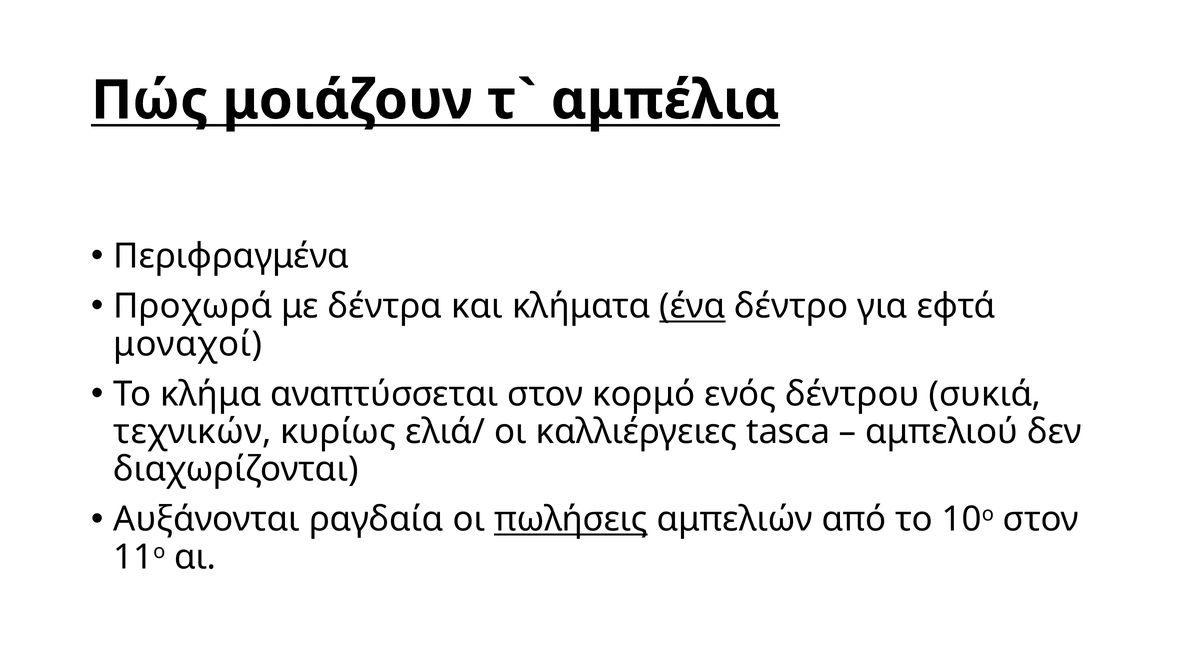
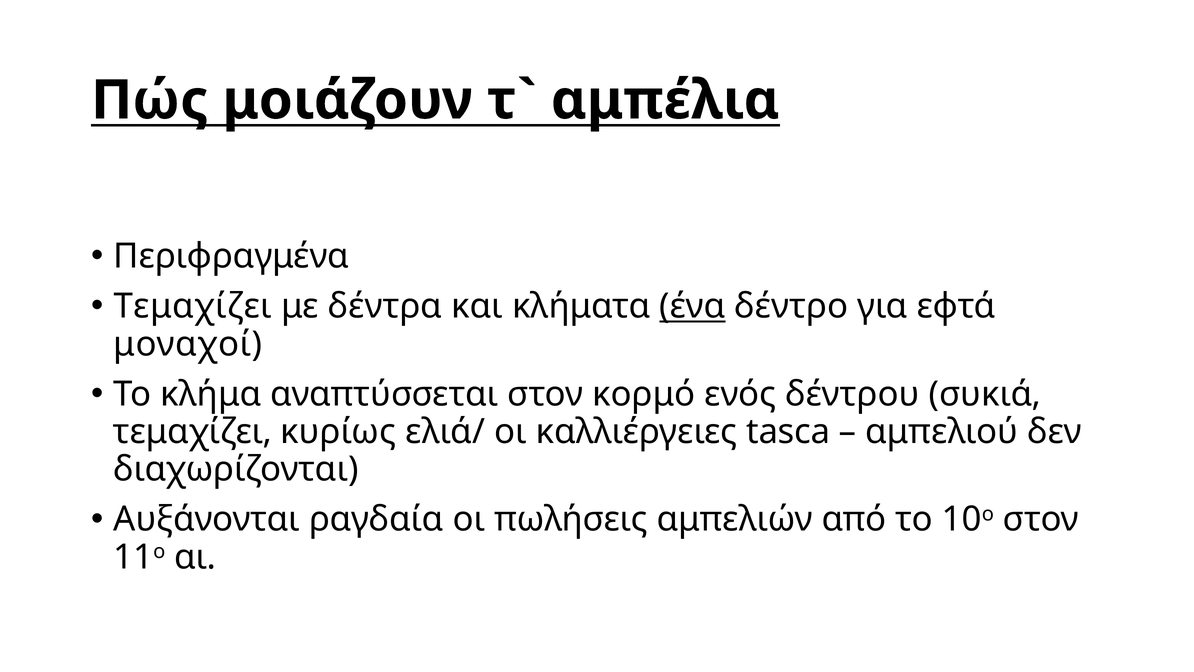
Προχωρά at (193, 306): Προχωρά -> Τεμαχίζει
τεχνικών at (192, 431): τεχνικών -> τεμαχίζει
πωλήσεις underline: present -> none
